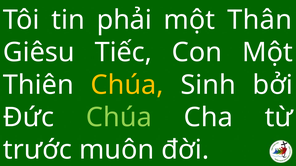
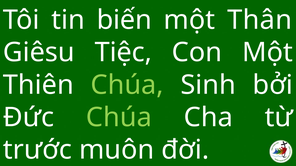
phải: phải -> biến
Tiếc: Tiếc -> Tiệc
Chúa at (127, 85) colour: yellow -> light green
